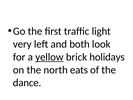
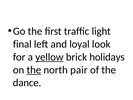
very: very -> final
both: both -> loyal
the at (34, 70) underline: none -> present
eats: eats -> pair
